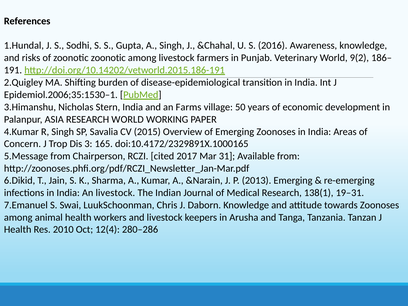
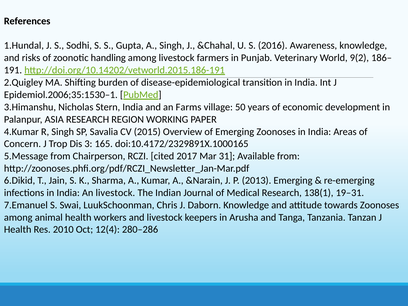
zoonotic zoonotic: zoonotic -> handling
RESEARCH WORLD: WORLD -> REGION
